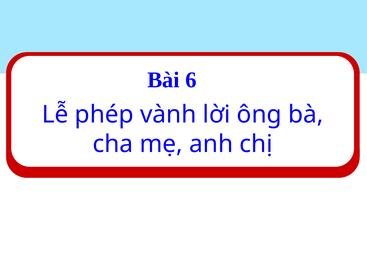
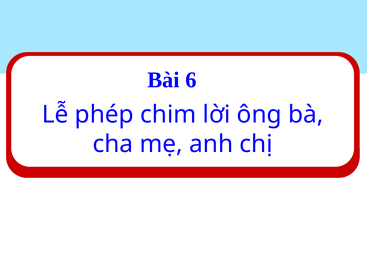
vành: vành -> chim
